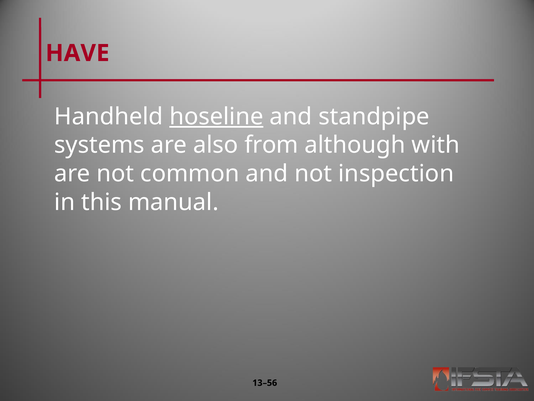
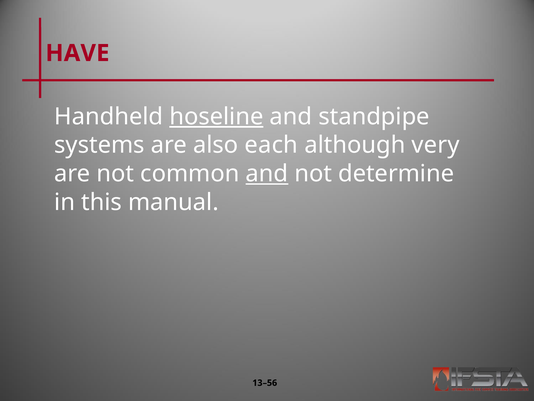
from: from -> each
with: with -> very
and at (267, 173) underline: none -> present
inspection: inspection -> determine
